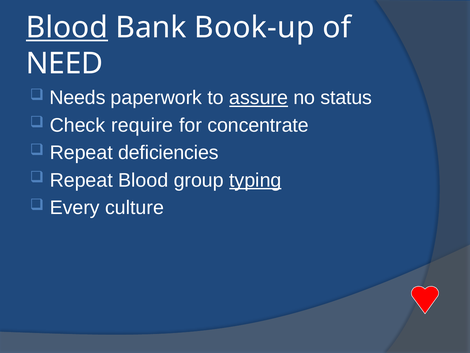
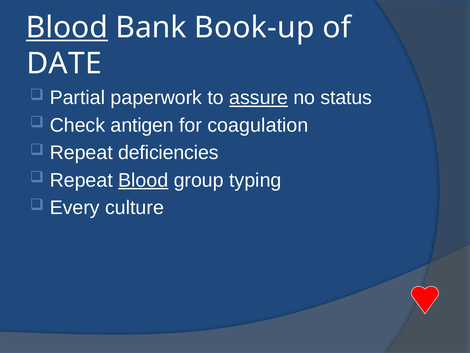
NEED: NEED -> DATE
Needs: Needs -> Partial
require: require -> antigen
concentrate: concentrate -> coagulation
Blood at (143, 180) underline: none -> present
typing underline: present -> none
